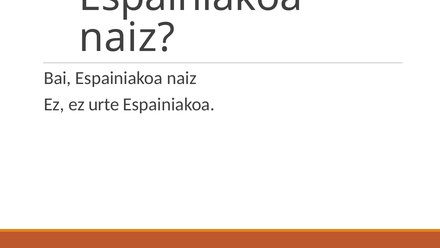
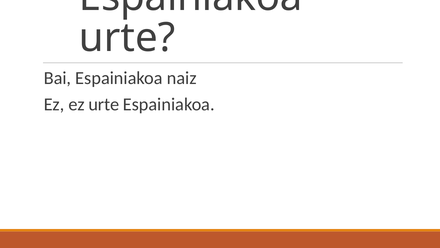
naiz at (127, 38): naiz -> urte
